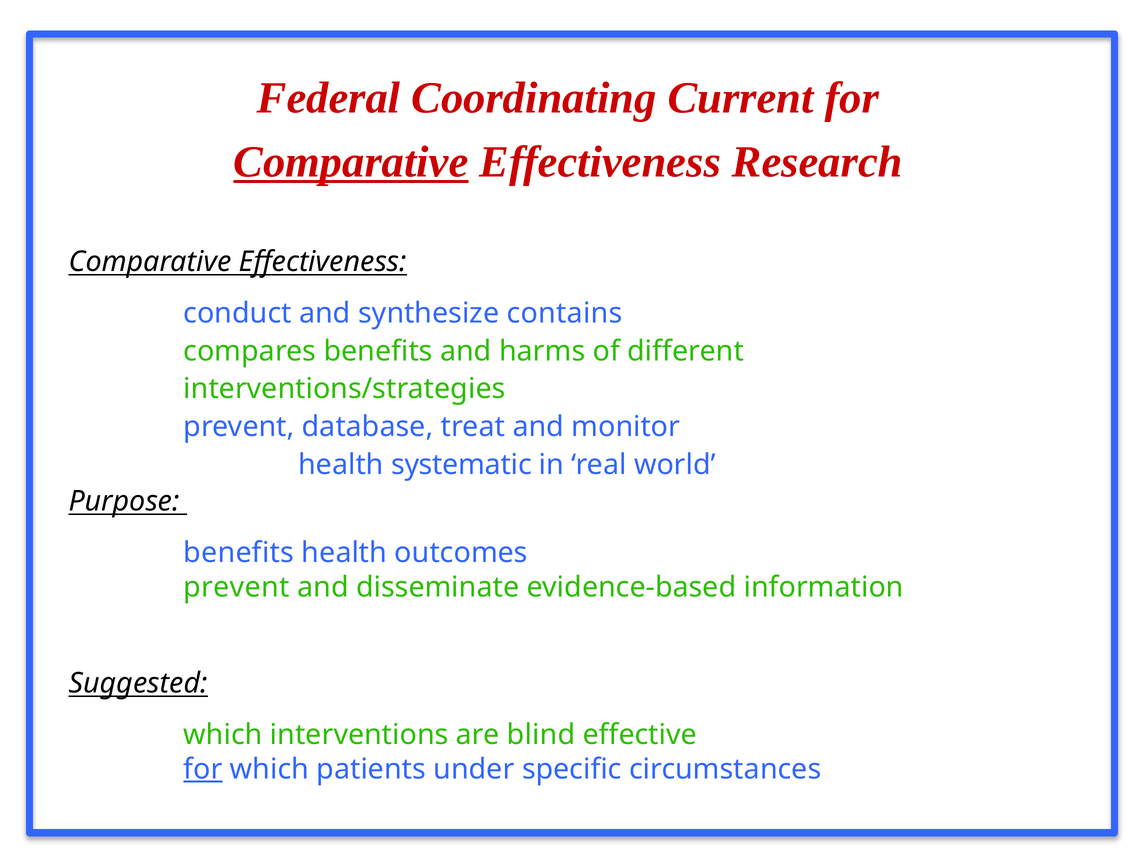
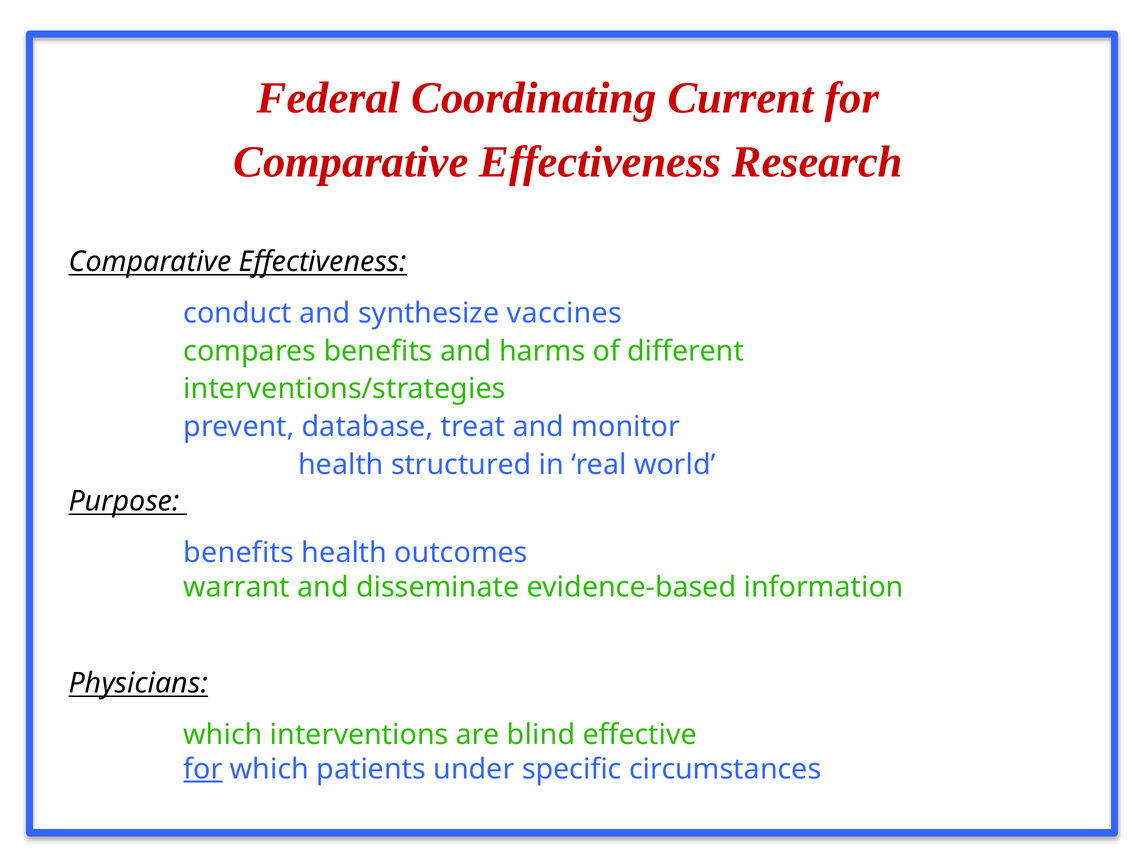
Comparative at (351, 162) underline: present -> none
contains: contains -> vaccines
systematic: systematic -> structured
prevent at (236, 587): prevent -> warrant
Suggested: Suggested -> Physicians
